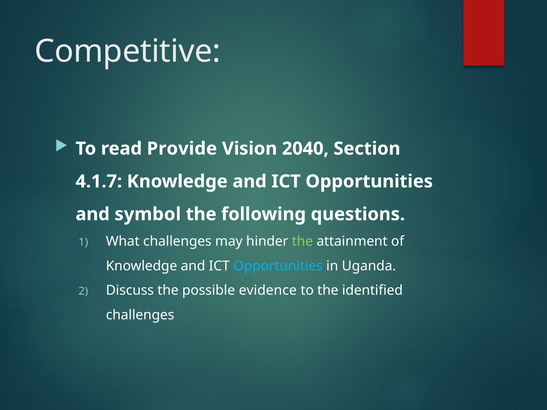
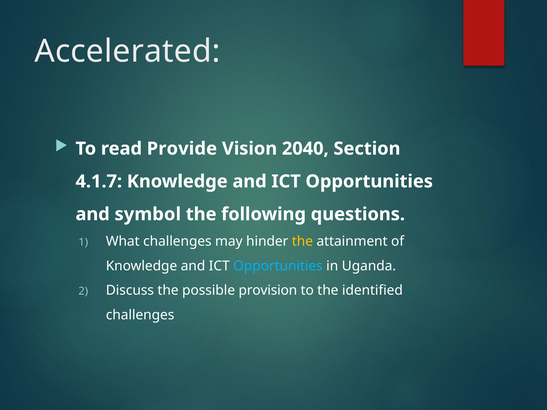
Competitive: Competitive -> Accelerated
the at (302, 241) colour: light green -> yellow
evidence: evidence -> provision
